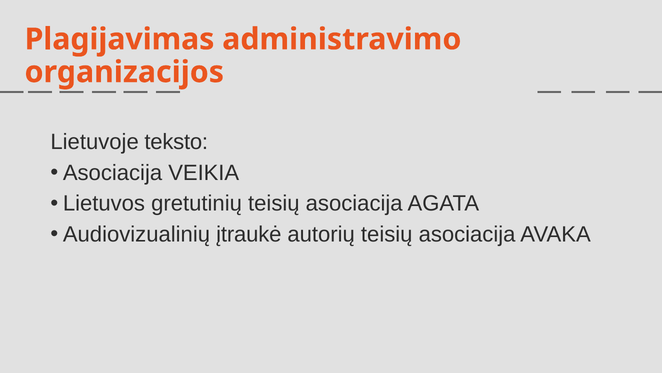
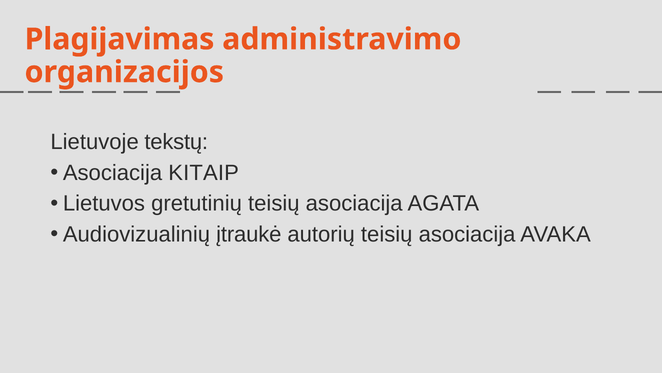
teksto: teksto -> tekstų
VEIKIA: VEIKIA -> KITAIP
